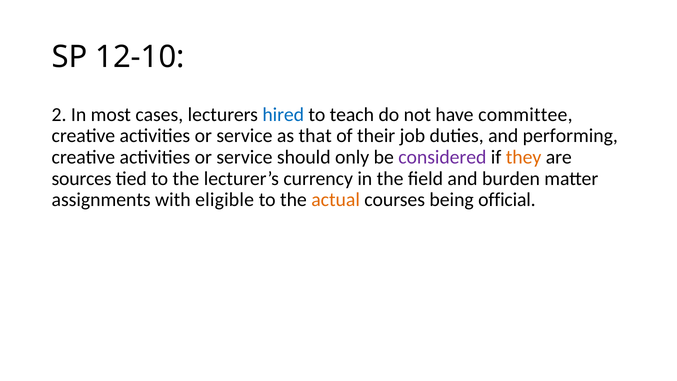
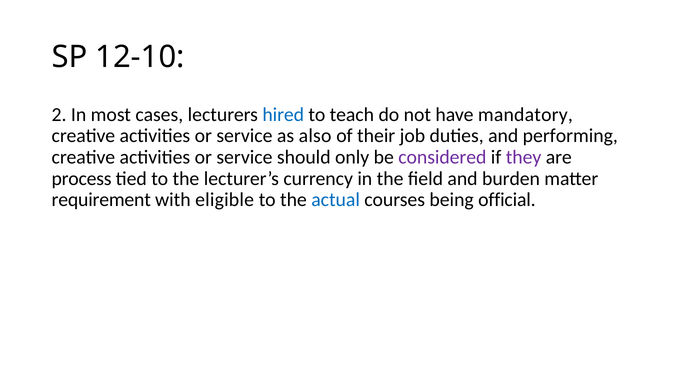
committee: committee -> mandatory
that: that -> also
they colour: orange -> purple
sources: sources -> process
assignments: assignments -> requirement
actual colour: orange -> blue
